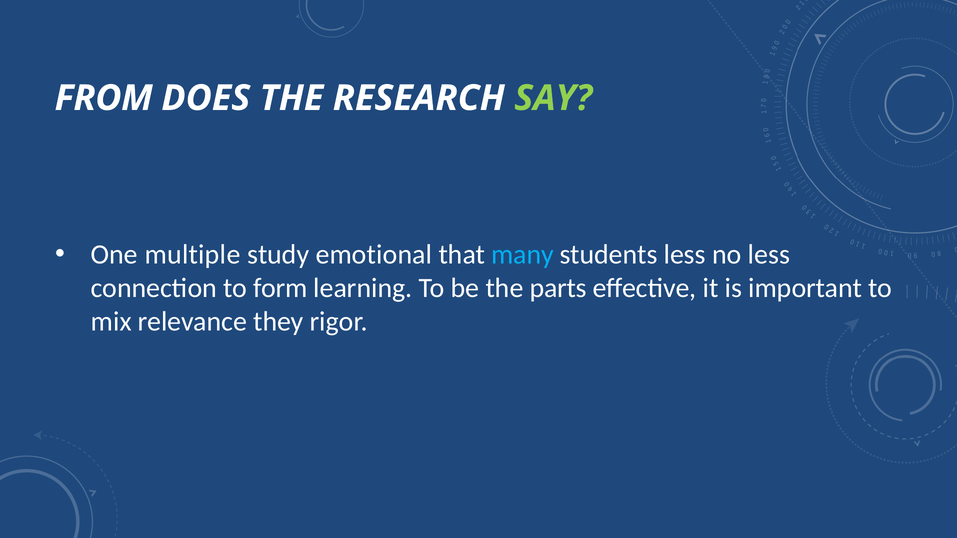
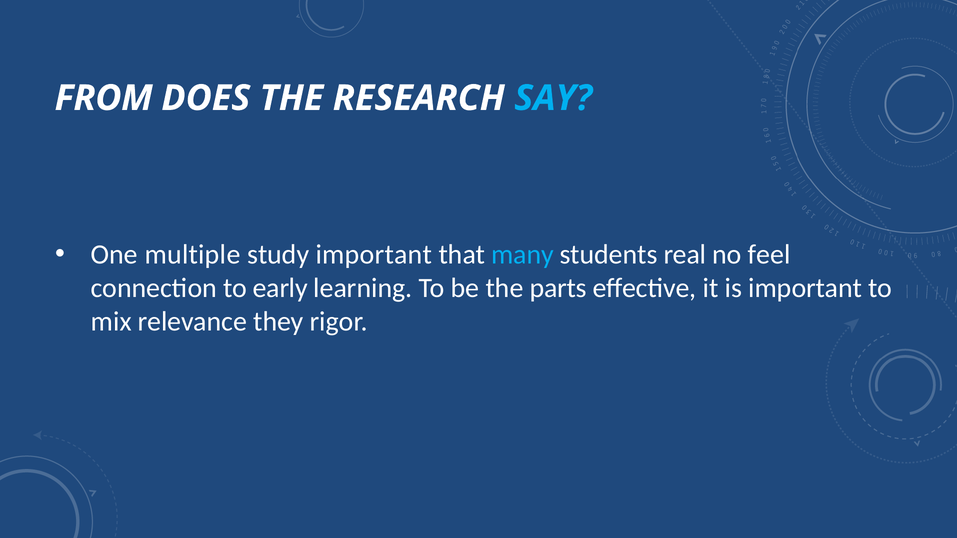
SAY colour: light green -> light blue
study emotional: emotional -> important
students less: less -> real
no less: less -> feel
form: form -> early
